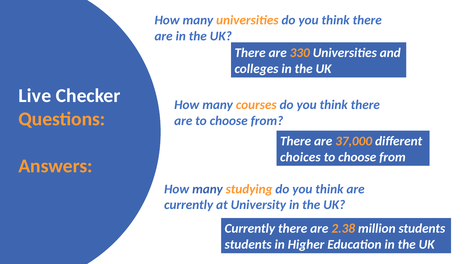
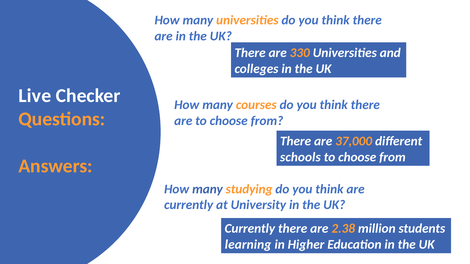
choices: choices -> schools
students at (248, 245): students -> learning
